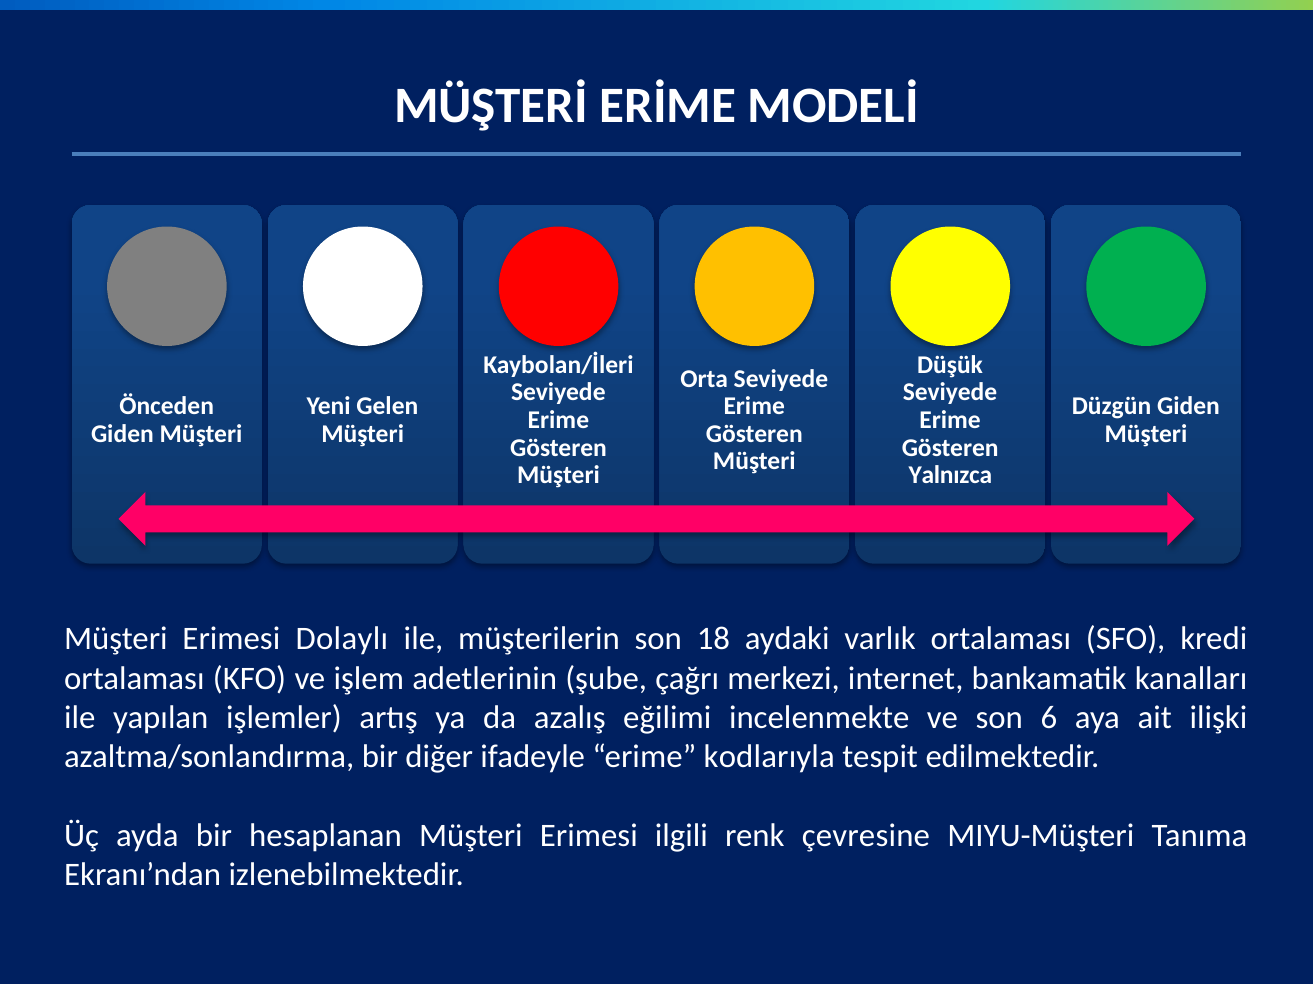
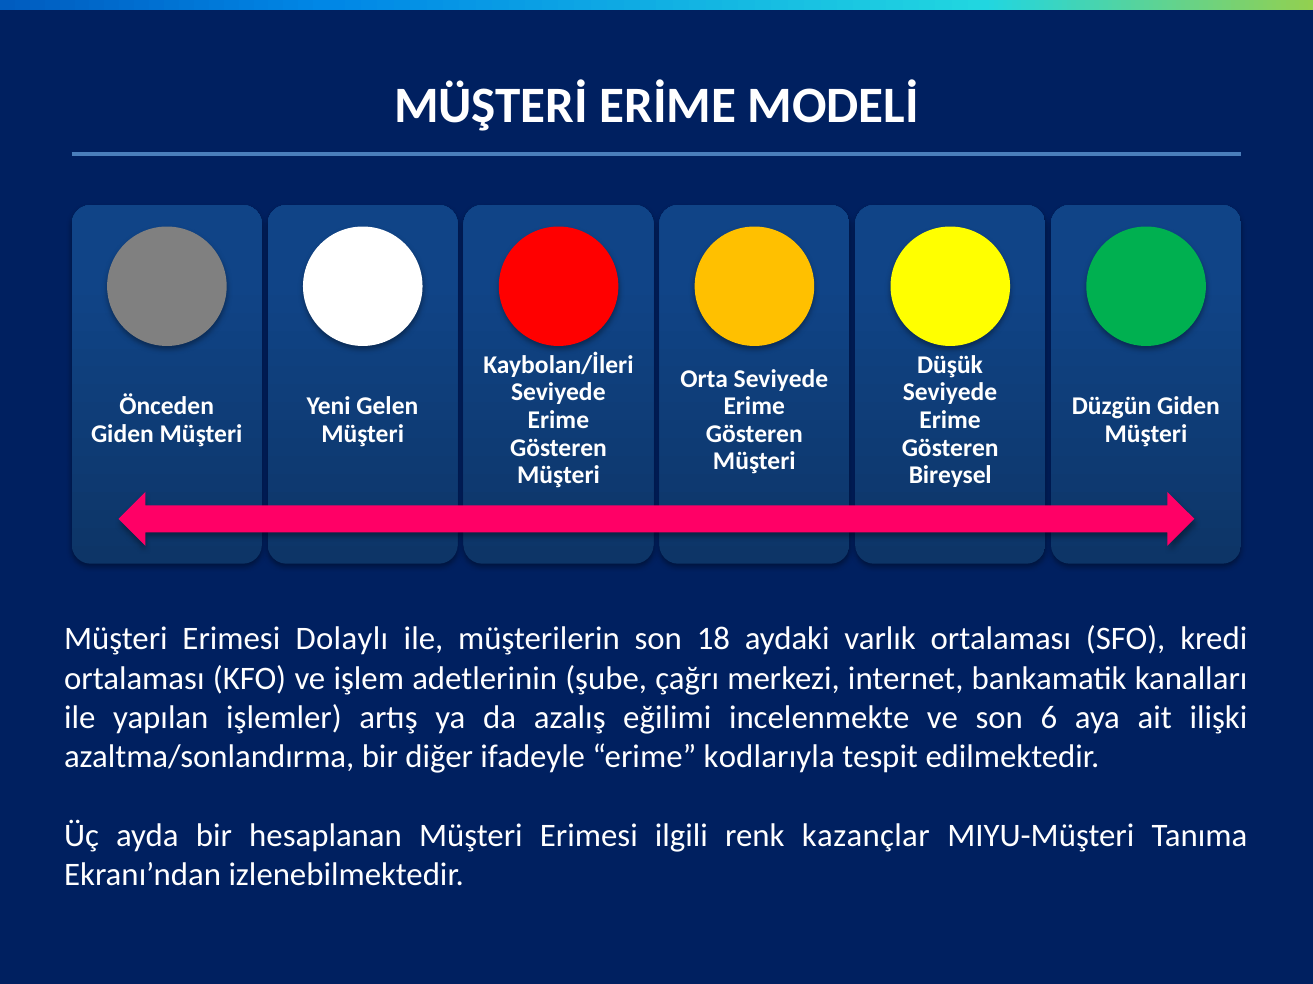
Yalnızca: Yalnızca -> Bireysel
çevresine: çevresine -> kazançlar
